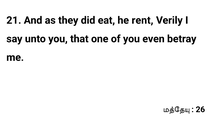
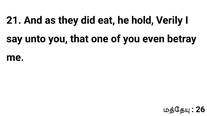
rent: rent -> hold
